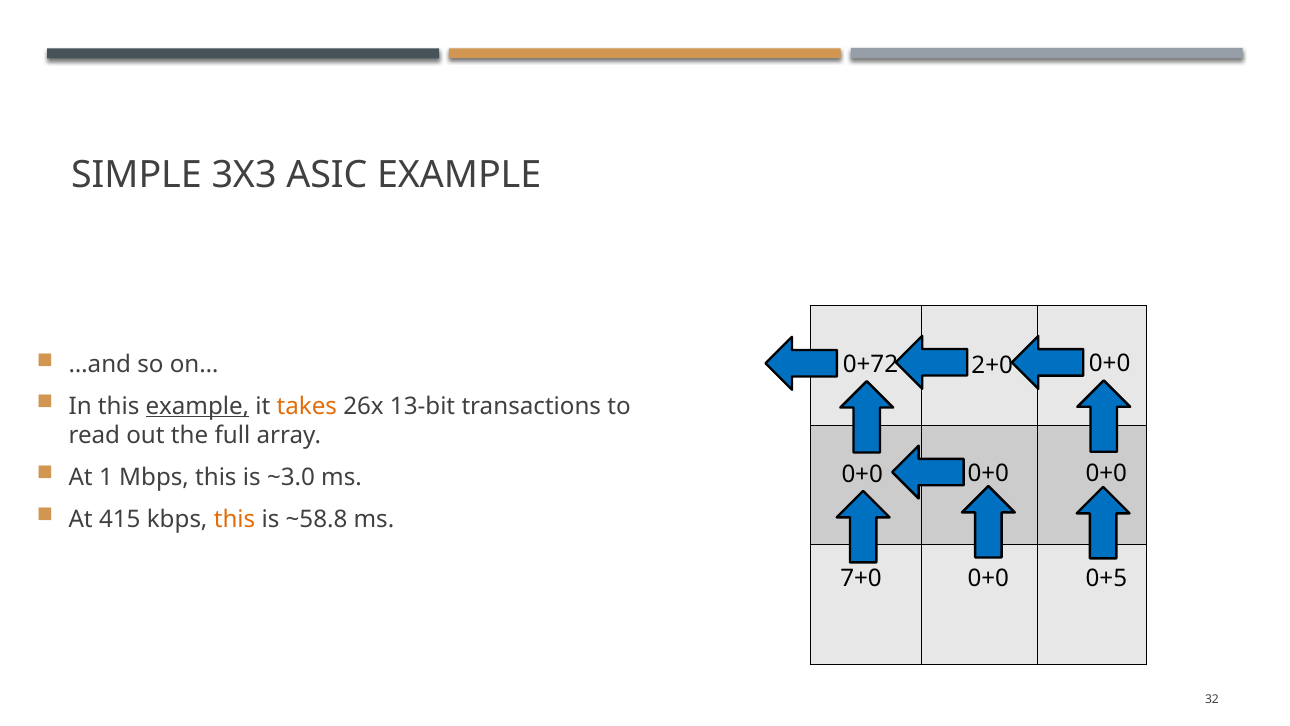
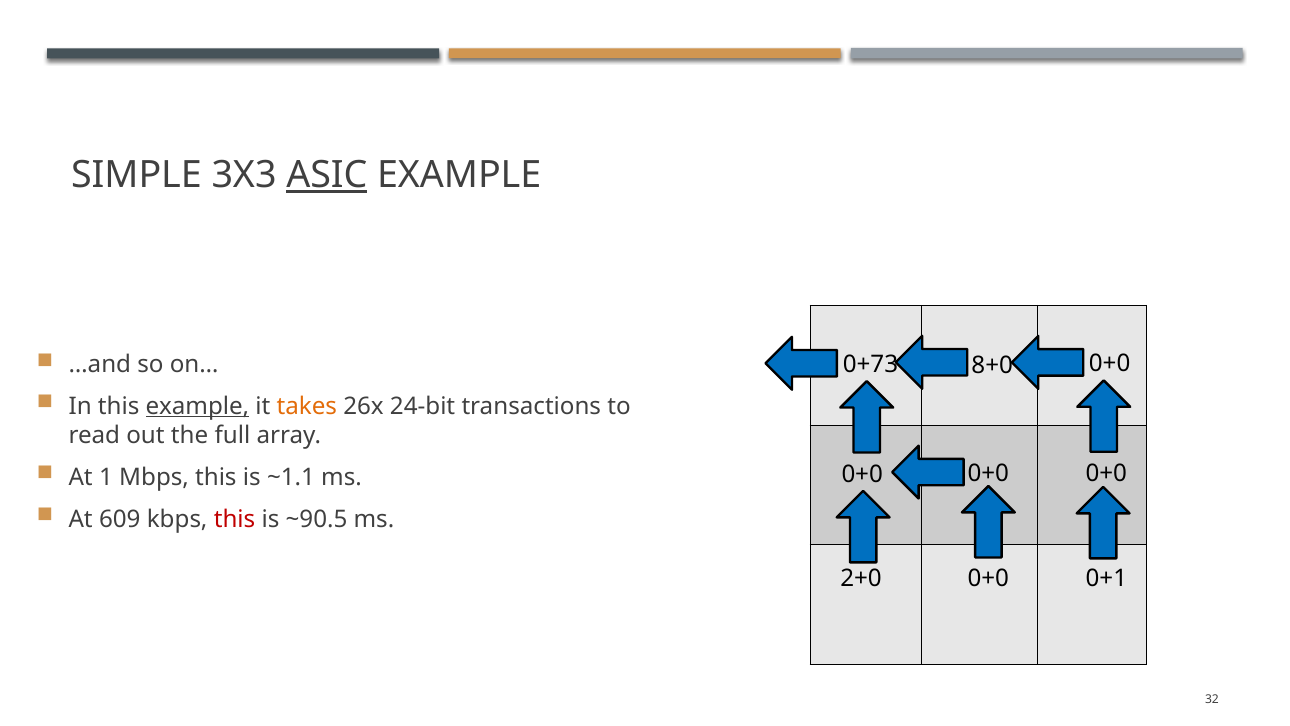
ASIC underline: none -> present
0+72: 0+72 -> 0+73
2+0: 2+0 -> 8+0
13-bit: 13-bit -> 24-bit
~3.0: ~3.0 -> ~1.1
415: 415 -> 609
this at (235, 519) colour: orange -> red
~58.8: ~58.8 -> ~90.5
7+0: 7+0 -> 2+0
0+5: 0+5 -> 0+1
